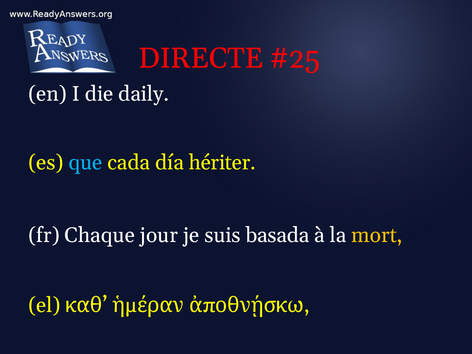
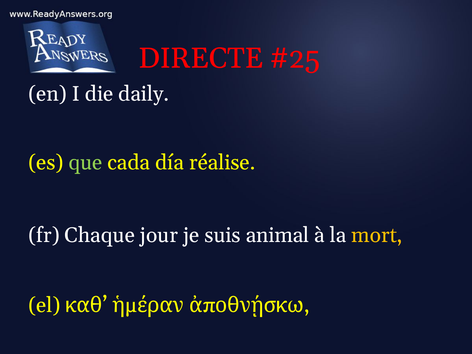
que colour: light blue -> light green
hériter: hériter -> réalise
basada: basada -> animal
